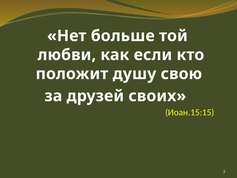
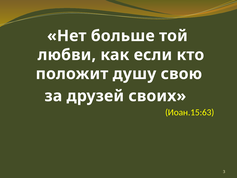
Иоан.15:15: Иоан.15:15 -> Иоан.15:63
